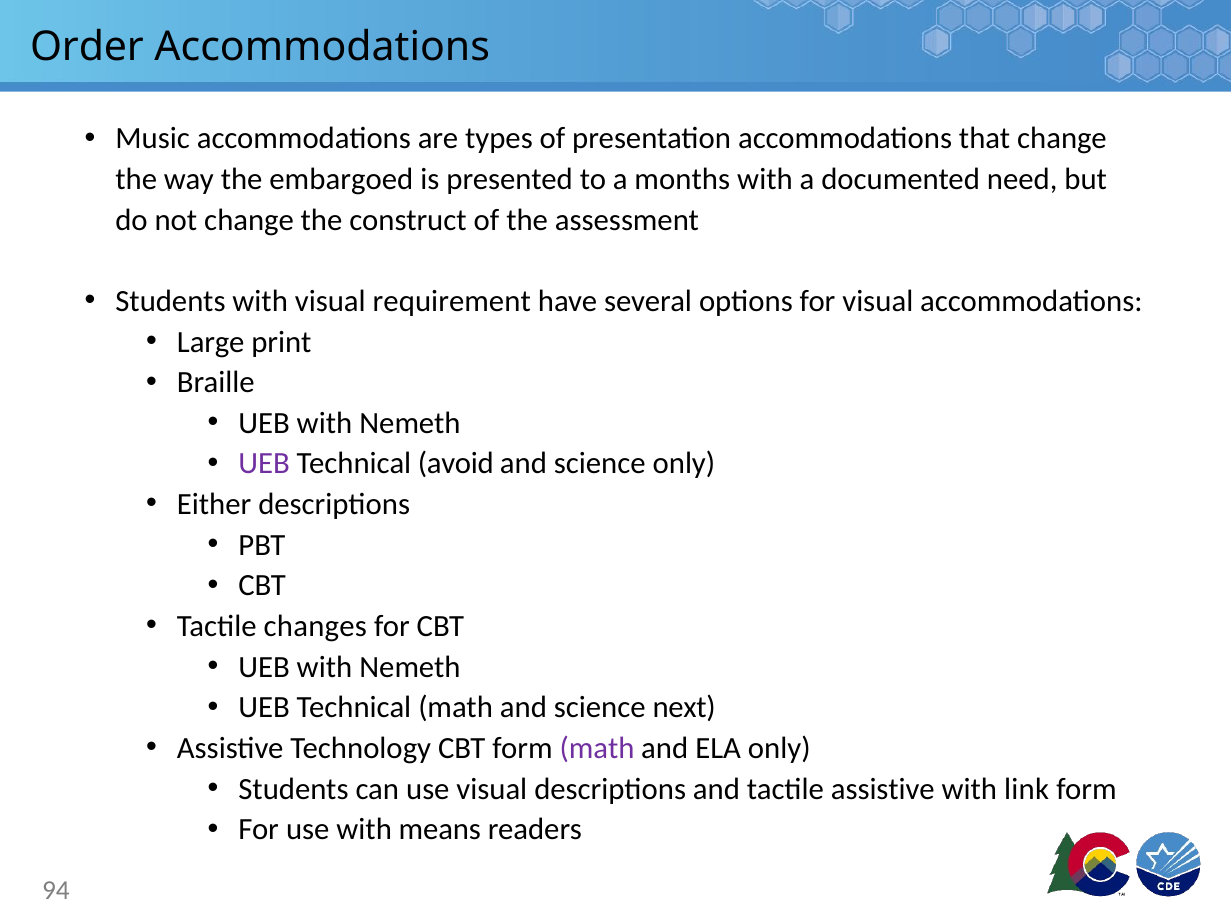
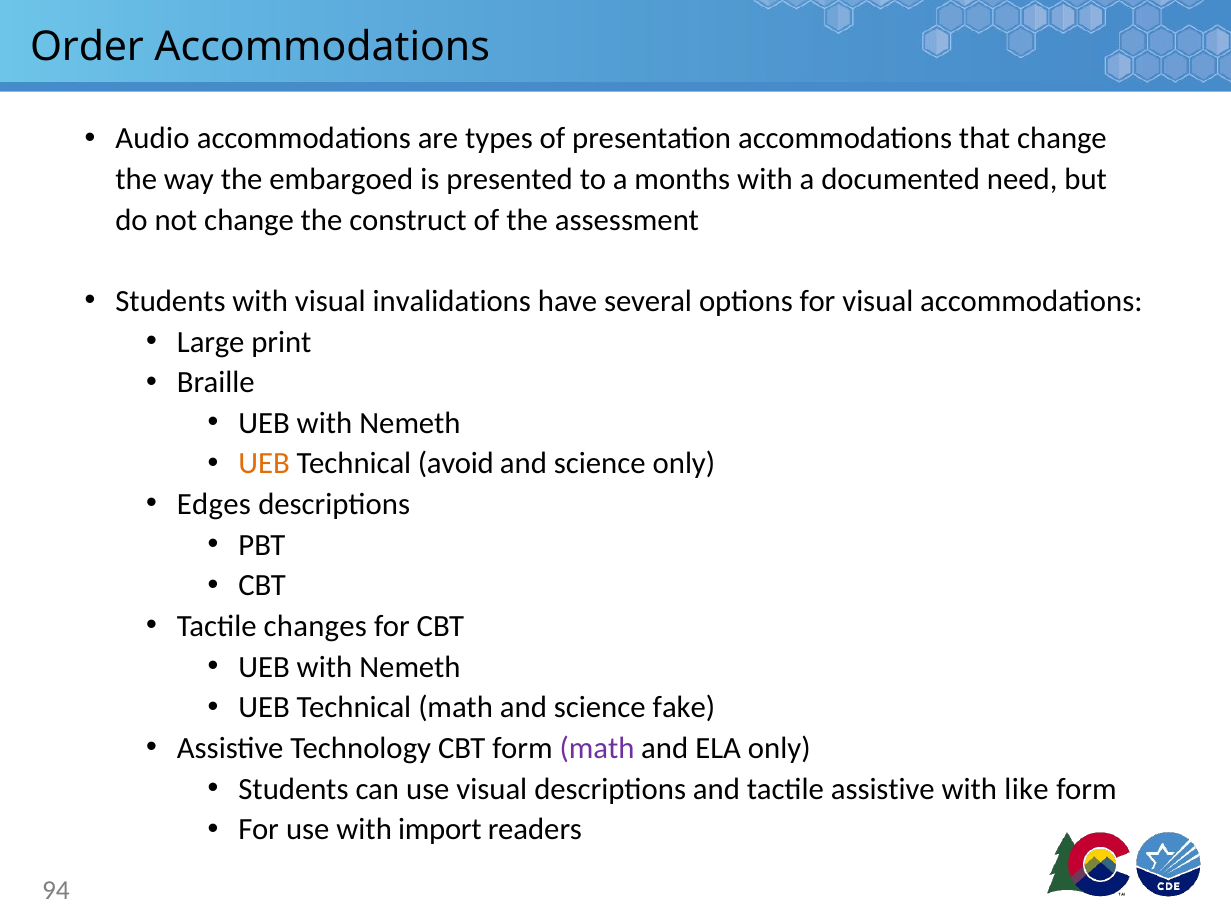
Music: Music -> Audio
requirement: requirement -> invalidations
UEB at (264, 463) colour: purple -> orange
Either: Either -> Edges
next: next -> fake
link: link -> like
means: means -> import
